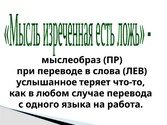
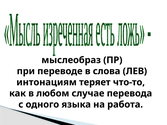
услышанное: услышанное -> интонациям
